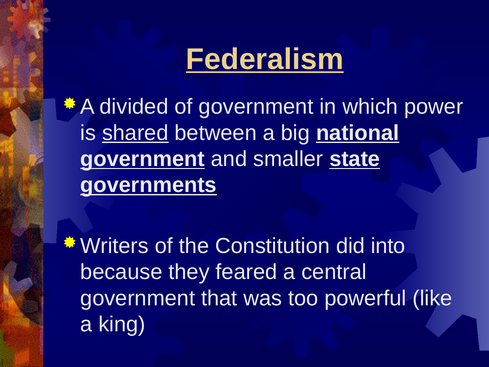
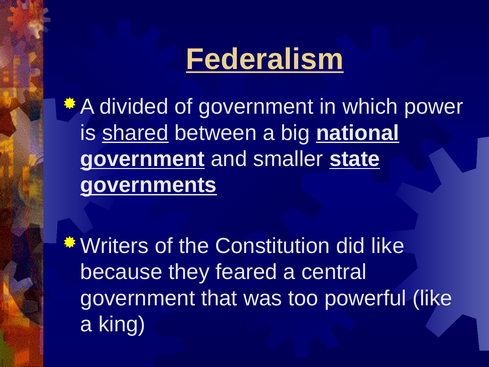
did into: into -> like
